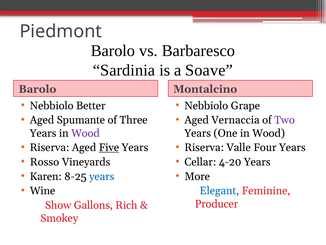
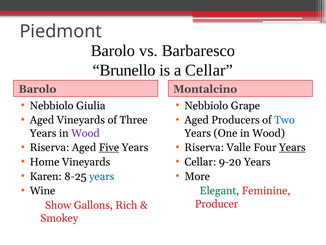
Sardinia: Sardinia -> Brunello
a Soave: Soave -> Cellar
Better: Better -> Giulia
Aged Spumante: Spumante -> Vineyards
Vernaccia: Vernaccia -> Producers
Two colour: purple -> blue
Years at (292, 147) underline: none -> present
Rosso: Rosso -> Home
4-20: 4-20 -> 9-20
Elegant colour: blue -> green
